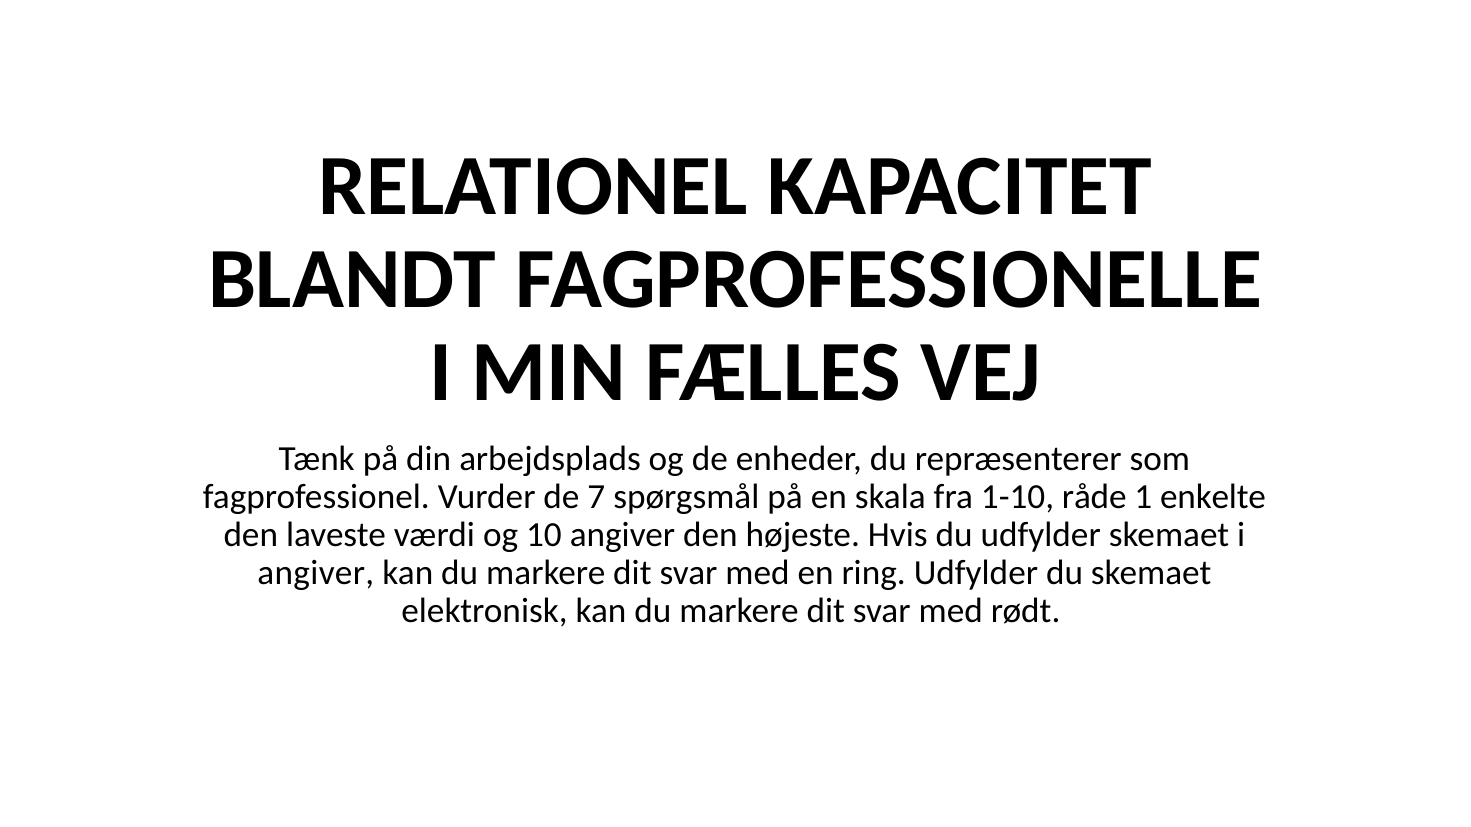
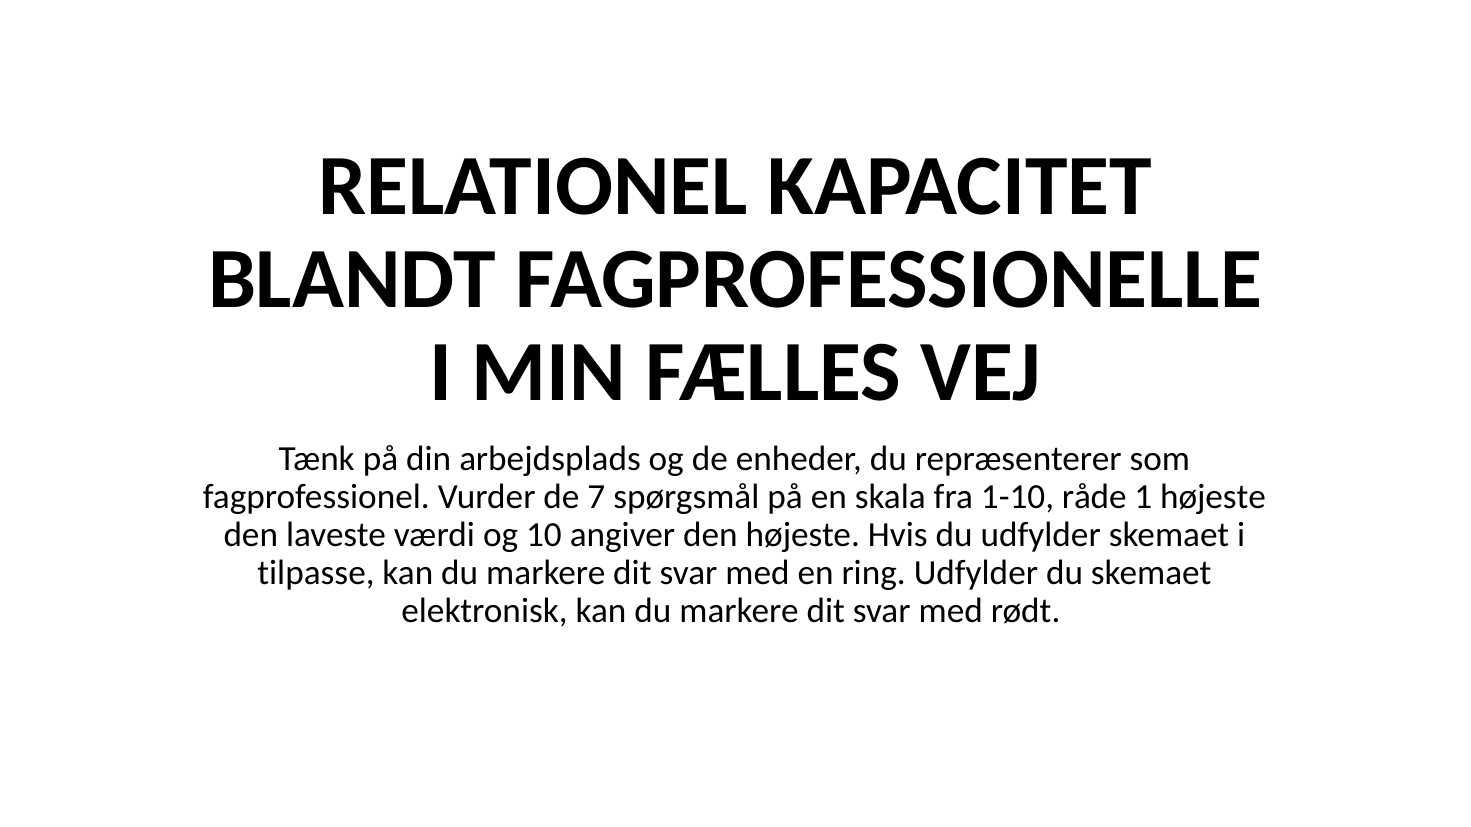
1 enkelte: enkelte -> højeste
angiver at (316, 573): angiver -> tilpasse
